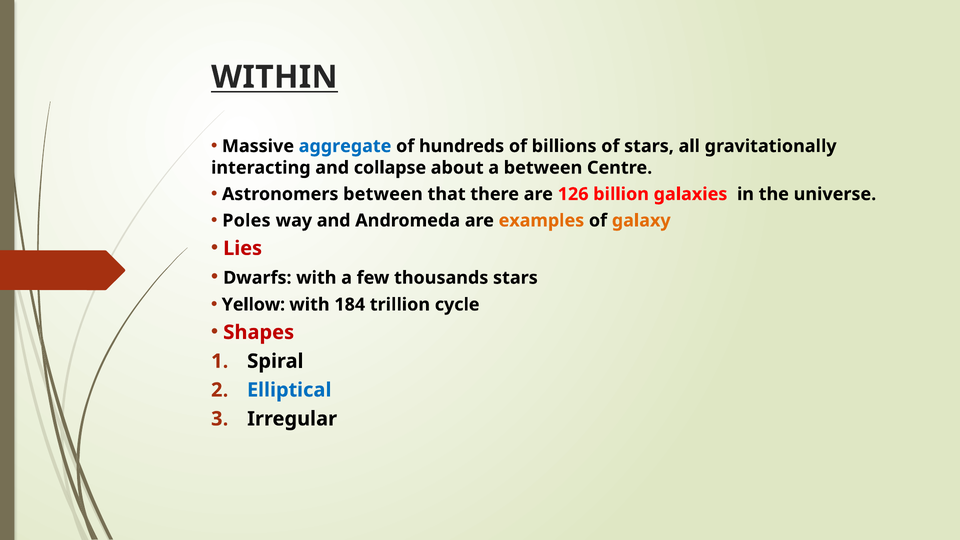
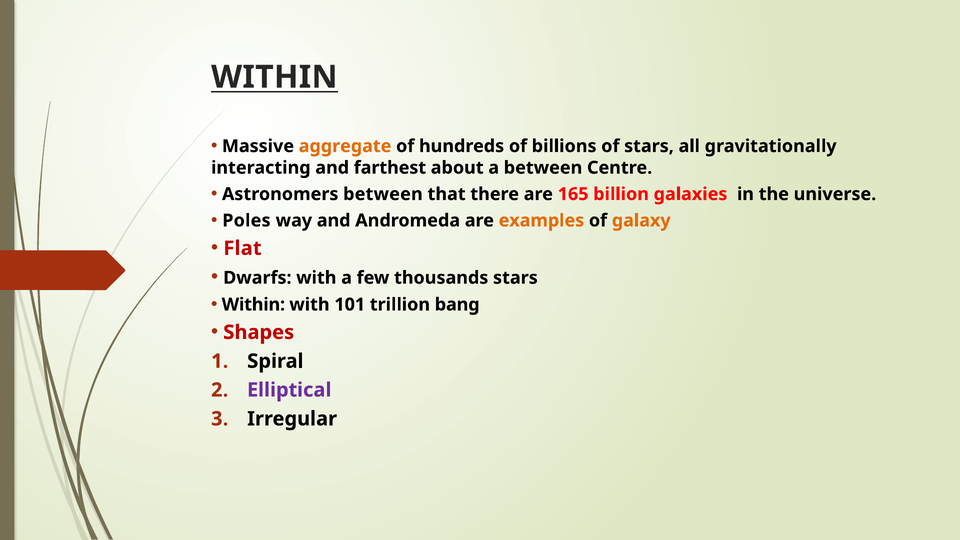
aggregate colour: blue -> orange
collapse: collapse -> farthest
126: 126 -> 165
Lies: Lies -> Flat
Yellow at (253, 305): Yellow -> Within
184: 184 -> 101
cycle: cycle -> bang
Elliptical colour: blue -> purple
